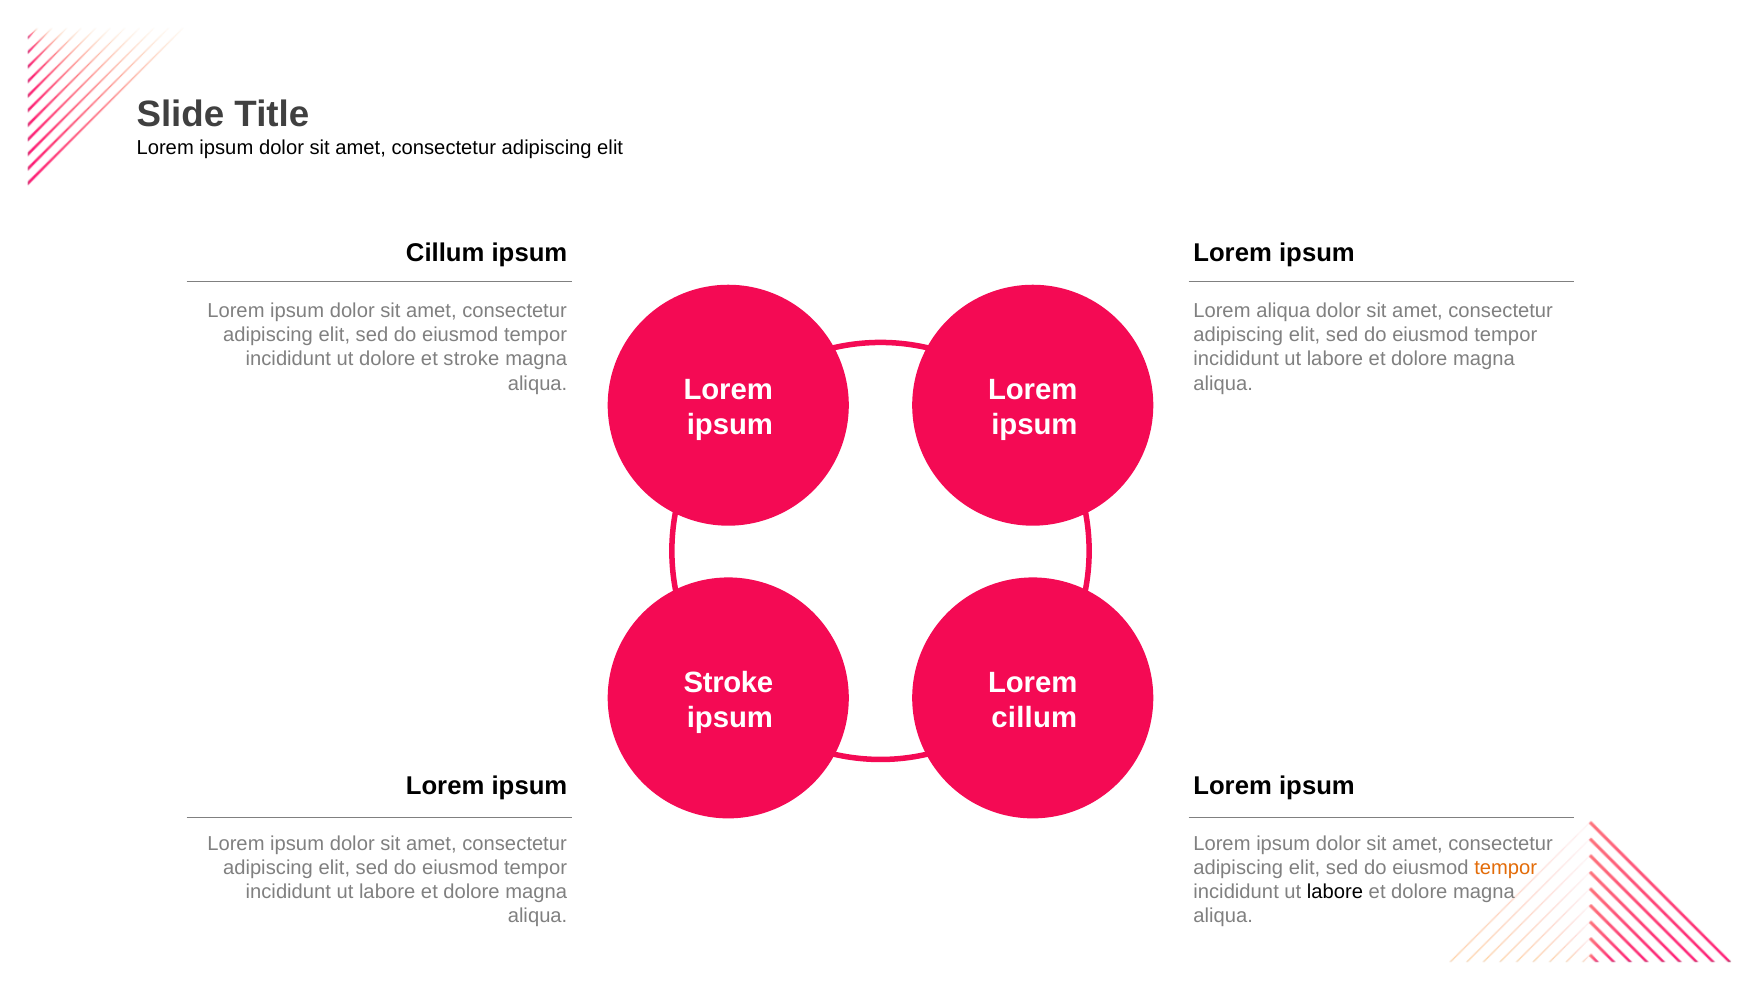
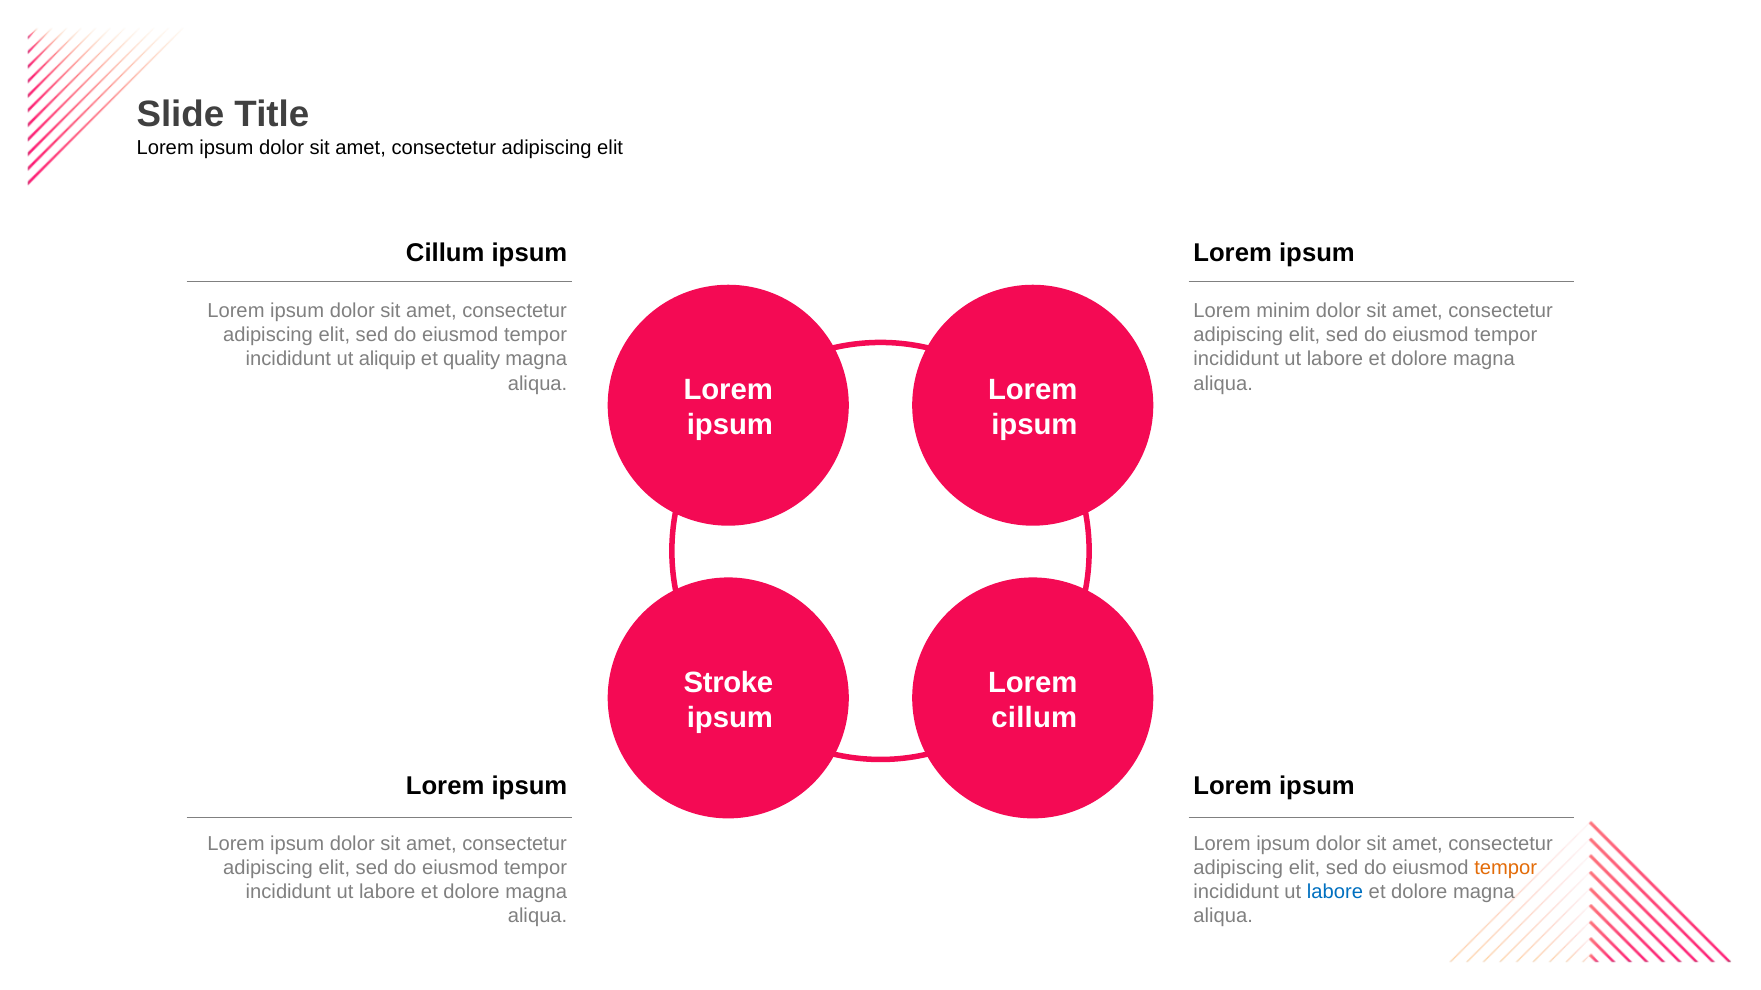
Lorem aliqua: aliqua -> minim
ut dolore: dolore -> aliquip
et stroke: stroke -> quality
labore at (1335, 892) colour: black -> blue
